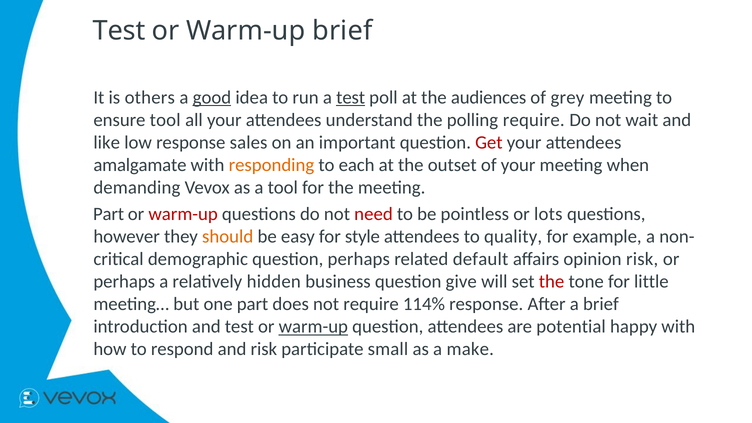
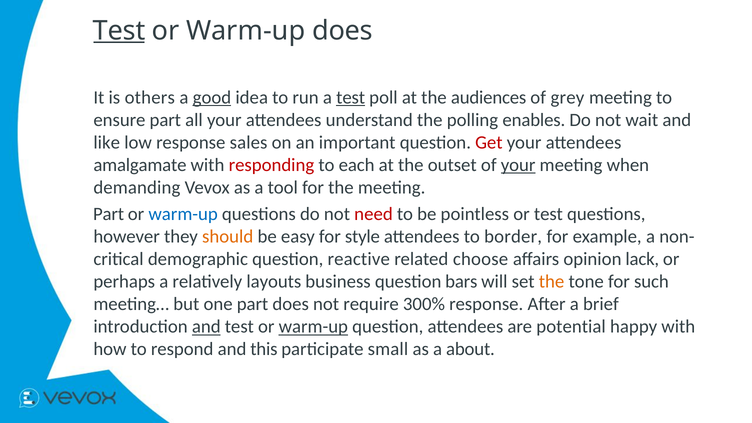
Test at (119, 31) underline: none -> present
Warm-up brief: brief -> does
ensure tool: tool -> part
polling require: require -> enables
responding colour: orange -> red
your at (518, 165) underline: none -> present
warm-up at (183, 214) colour: red -> blue
or lots: lots -> test
quality: quality -> border
question perhaps: perhaps -> reactive
default: default -> choose
opinion risk: risk -> lack
hidden: hidden -> layouts
give: give -> bars
the at (552, 282) colour: red -> orange
little: little -> such
114%: 114% -> 300%
and at (206, 327) underline: none -> present
and risk: risk -> this
make: make -> about
